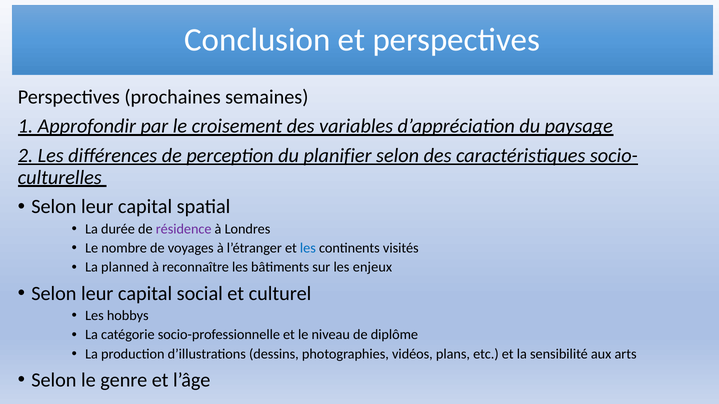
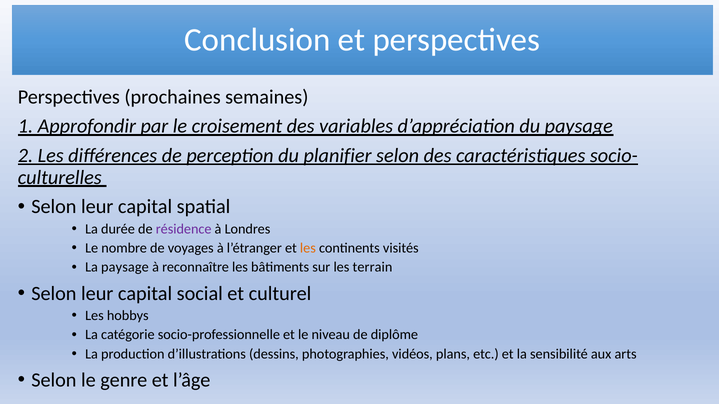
les at (308, 248) colour: blue -> orange
La planned: planned -> paysage
enjeux: enjeux -> terrain
